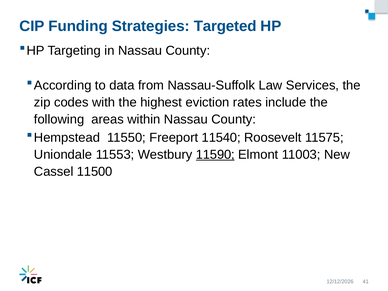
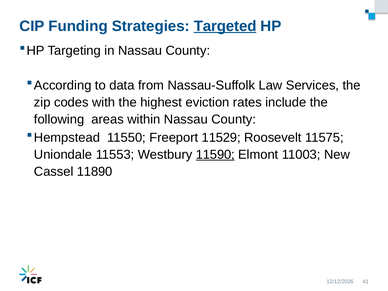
Targeted underline: none -> present
11540: 11540 -> 11529
11500: 11500 -> 11890
